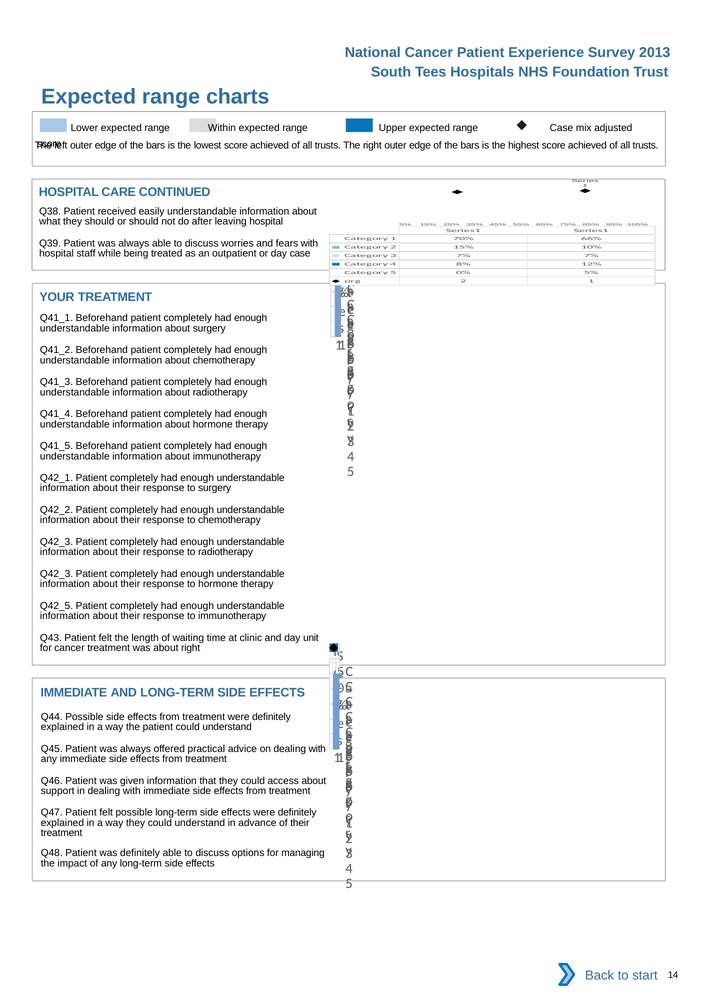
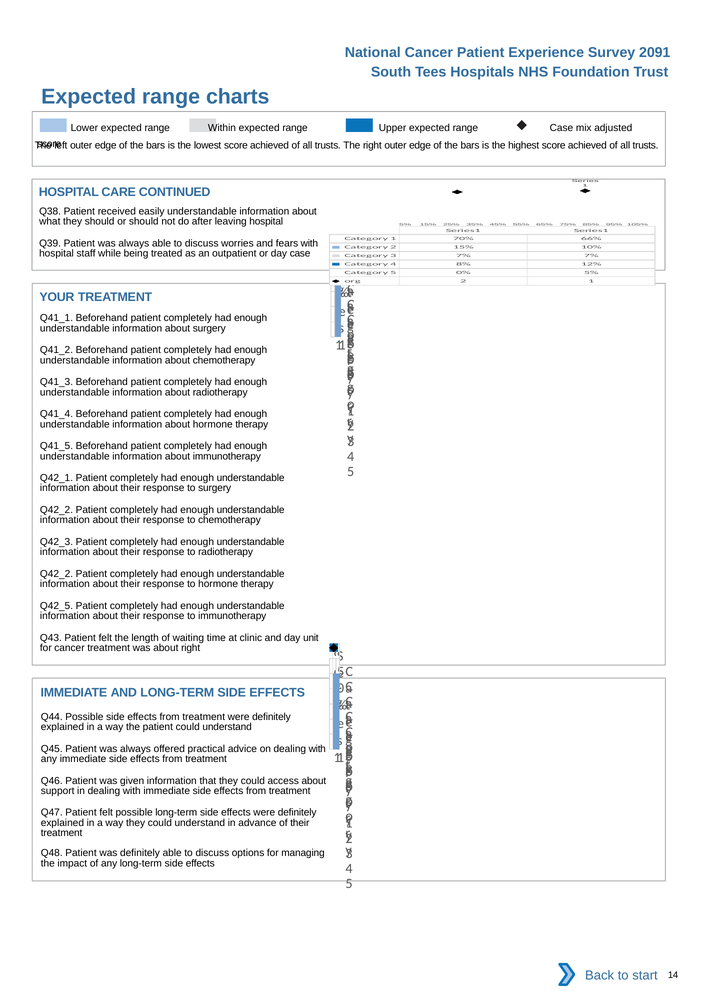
2013: 2013 -> 2091
Q42_3 at (57, 573): Q42_3 -> Q42_2
